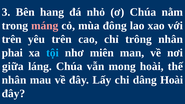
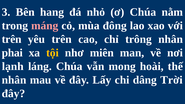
tội colour: light blue -> yellow
giữa: giữa -> lạnh
dâng Hoài: Hoài -> Trời
